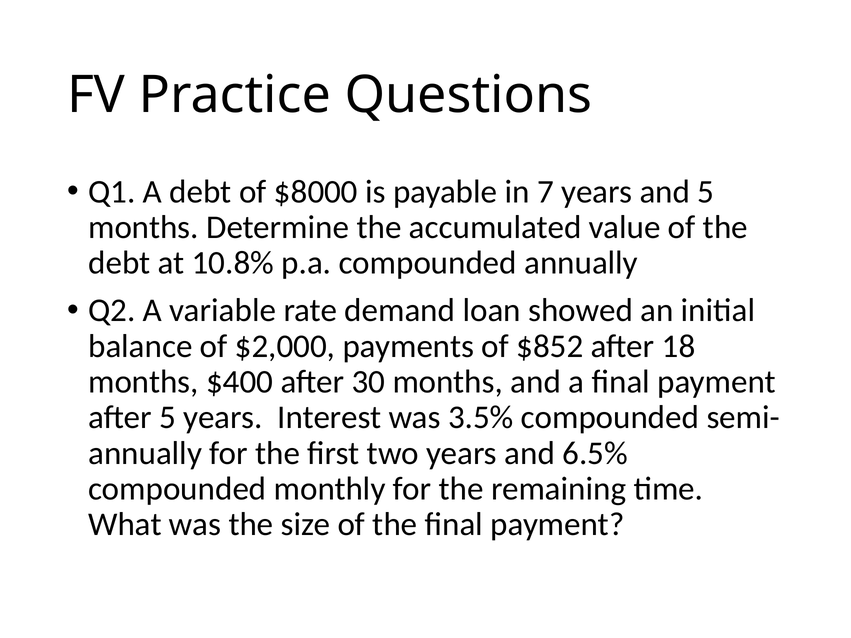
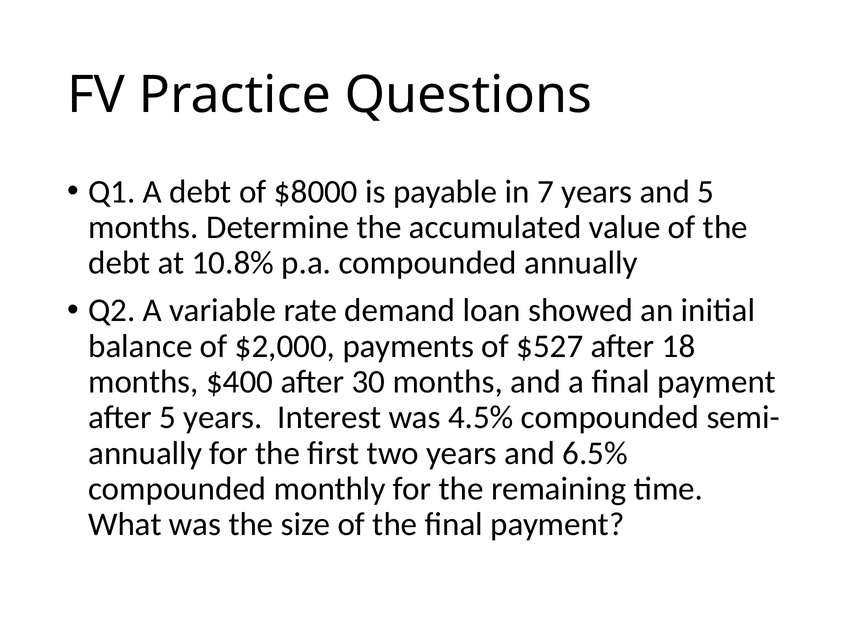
$852: $852 -> $527
3.5%: 3.5% -> 4.5%
